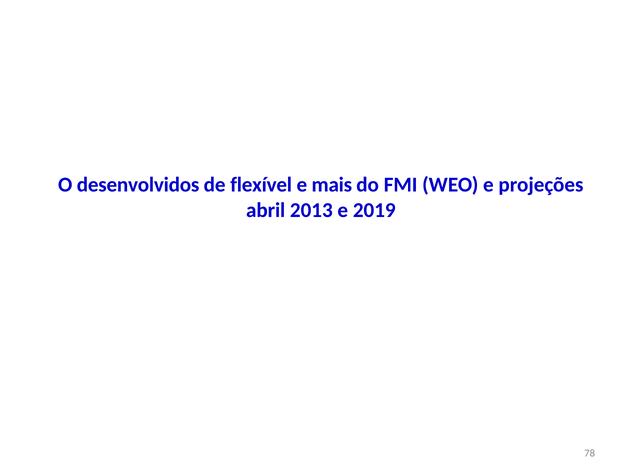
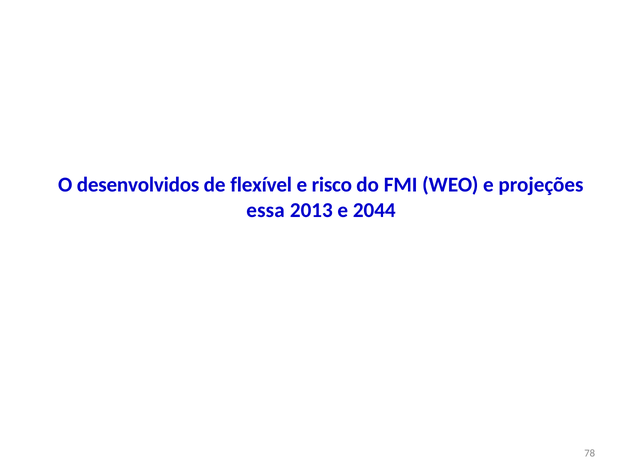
mais: mais -> risco
abril: abril -> essa
2019: 2019 -> 2044
